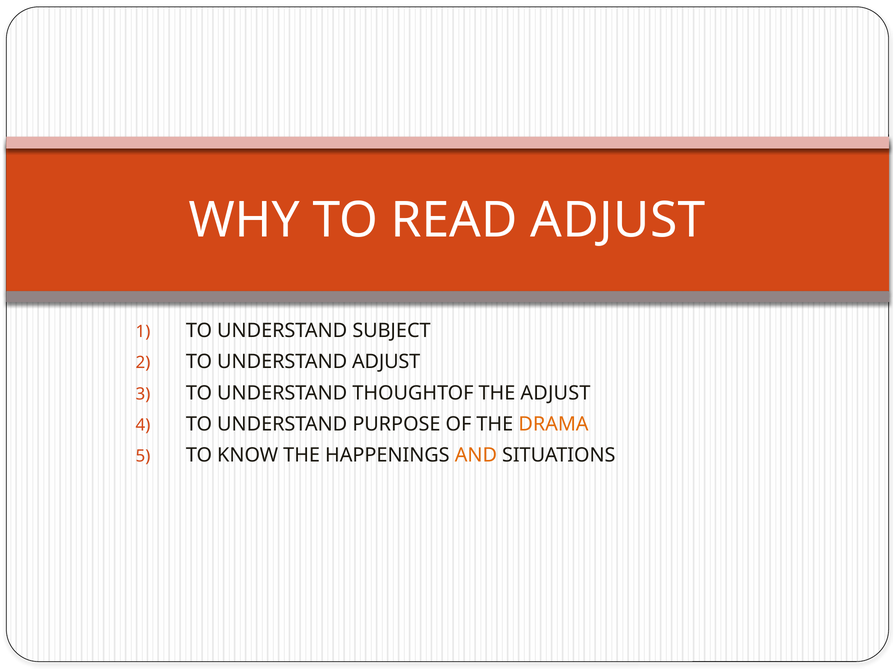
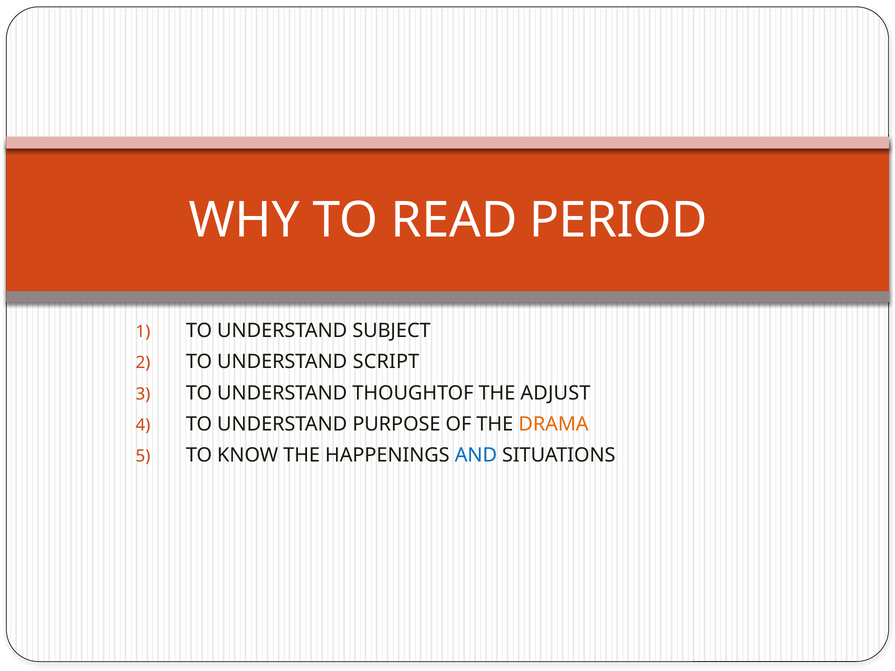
READ ADJUST: ADJUST -> PERIOD
UNDERSTAND ADJUST: ADJUST -> SCRIPT
AND colour: orange -> blue
